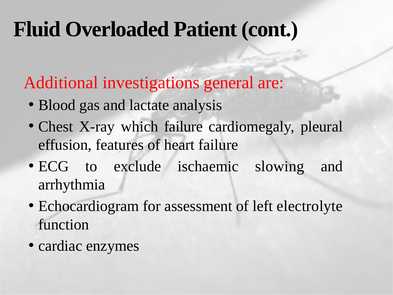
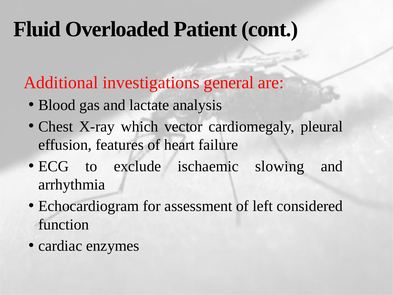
which failure: failure -> vector
electrolyte: electrolyte -> considered
